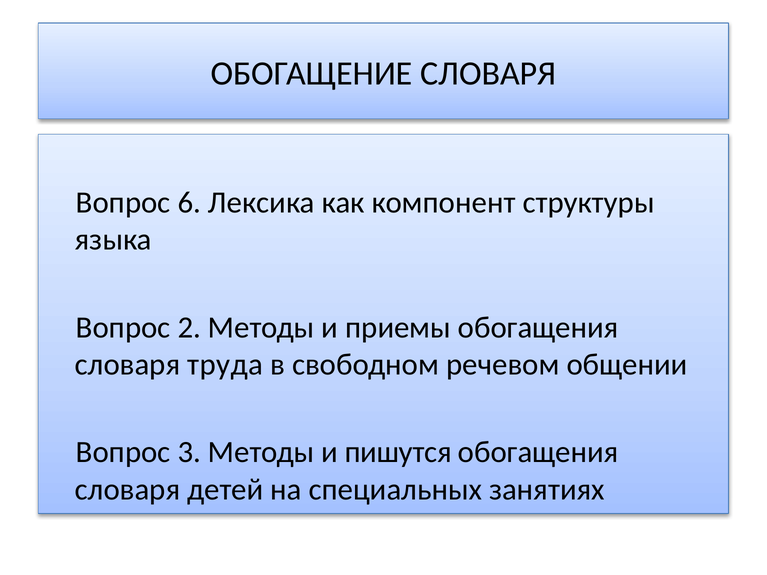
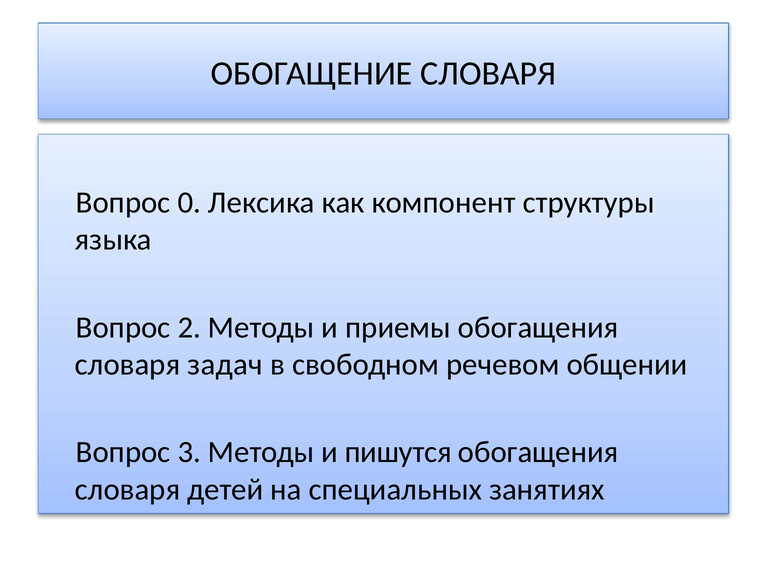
6: 6 -> 0
труда: труда -> задач
